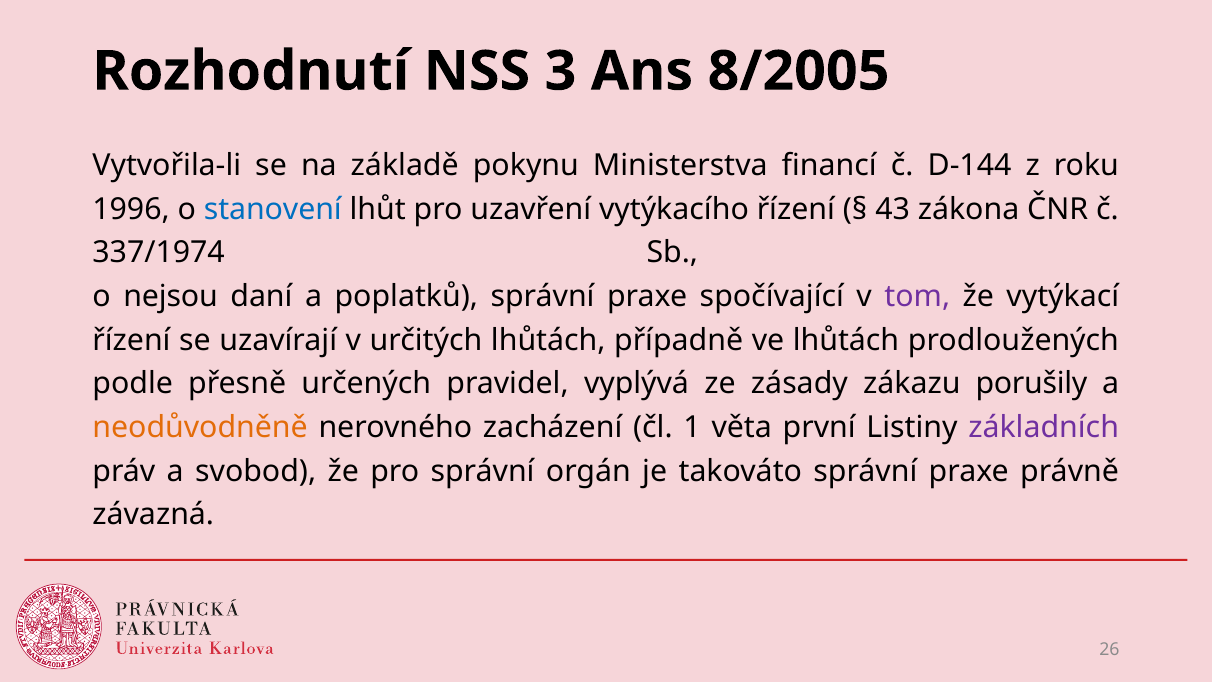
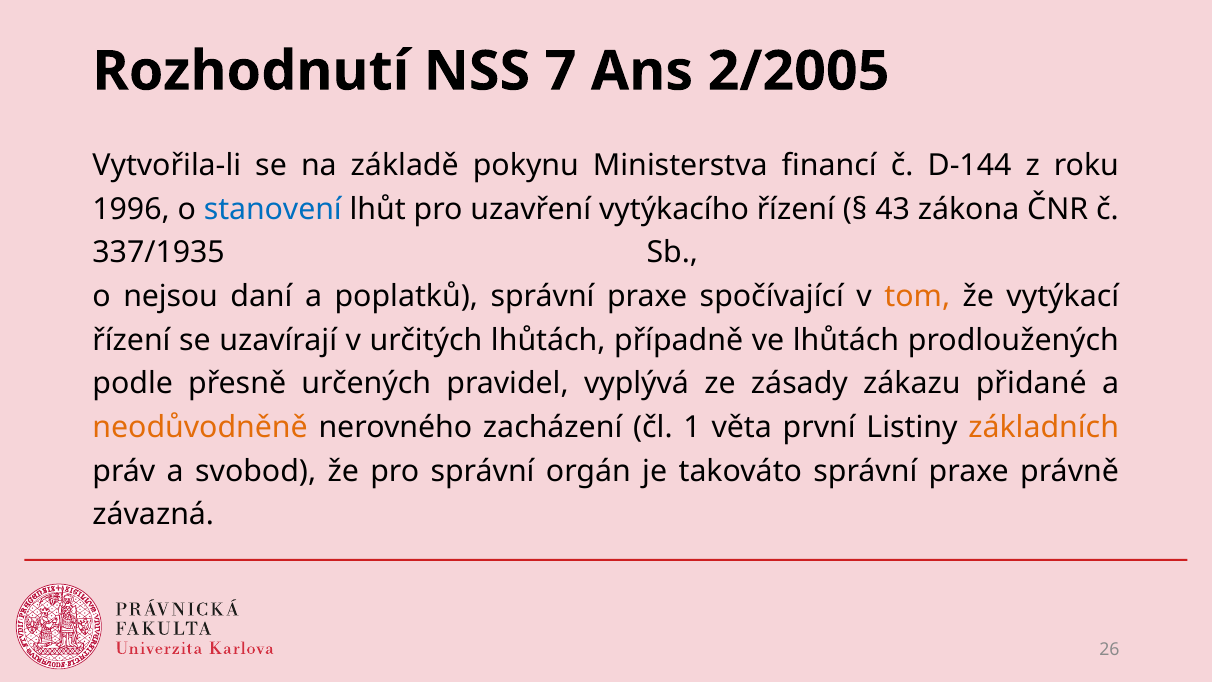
3: 3 -> 7
8/2005: 8/2005 -> 2/2005
337/1974: 337/1974 -> 337/1935
tom colour: purple -> orange
porušily: porušily -> přidané
základních colour: purple -> orange
